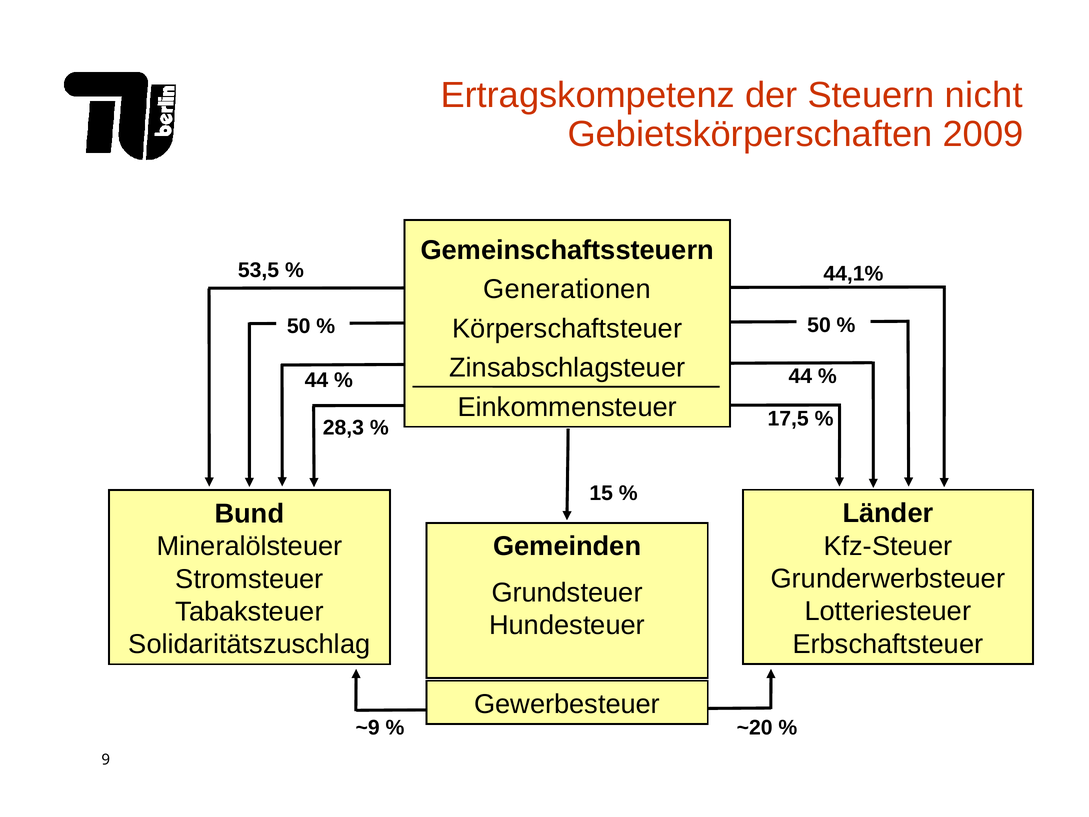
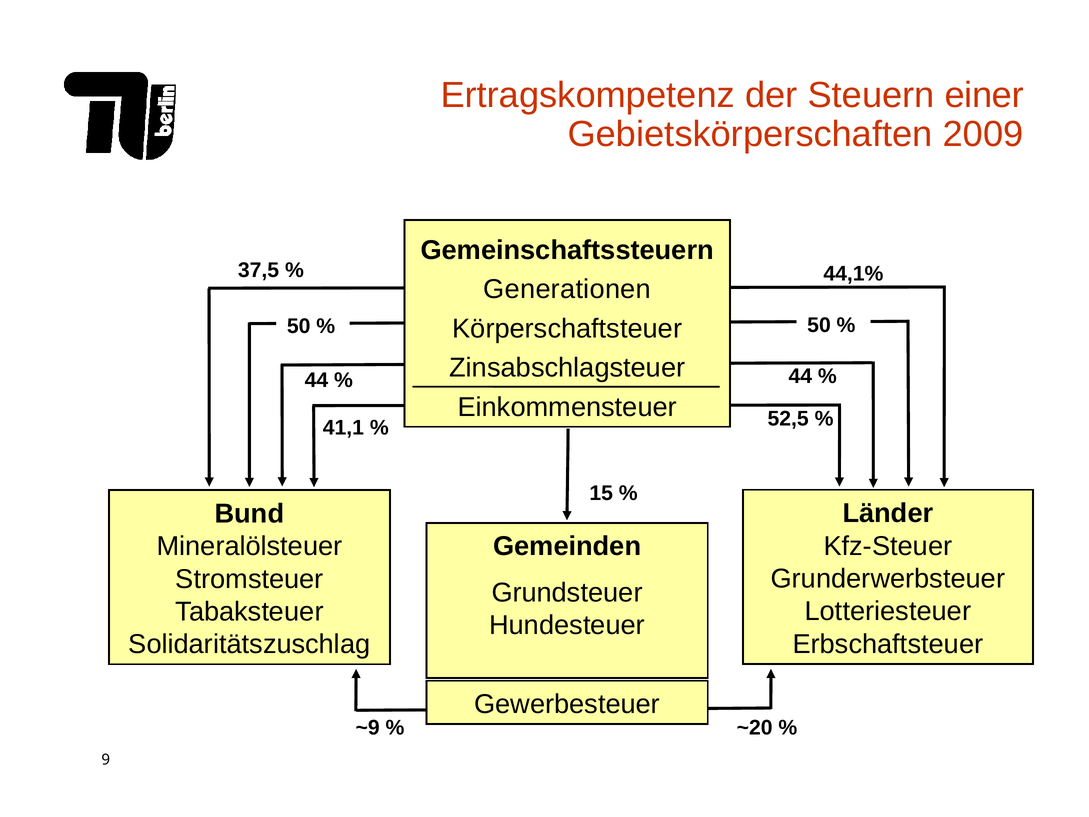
nicht: nicht -> einer
53,5: 53,5 -> 37,5
17,5: 17,5 -> 52,5
28,3: 28,3 -> 41,1
